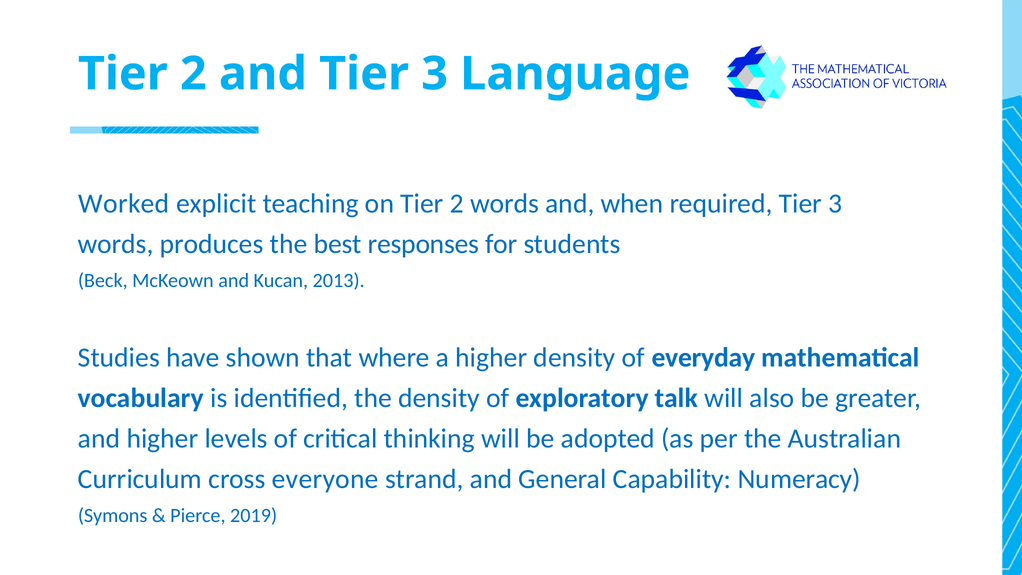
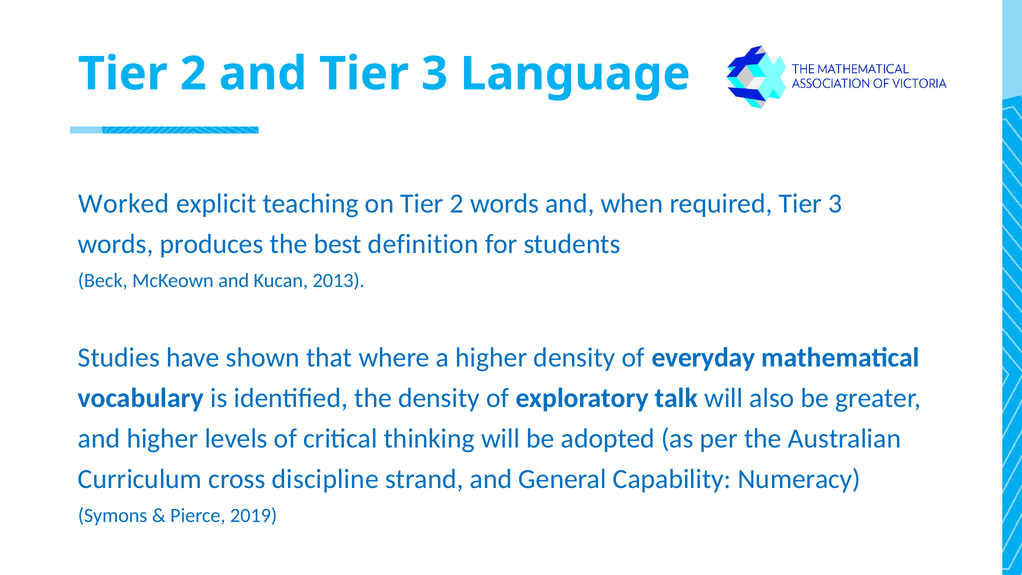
responses: responses -> definition
everyone: everyone -> discipline
